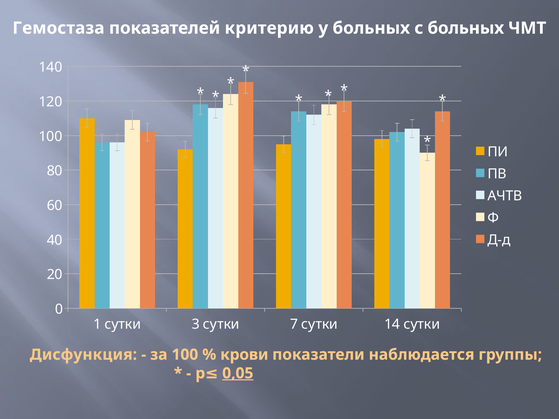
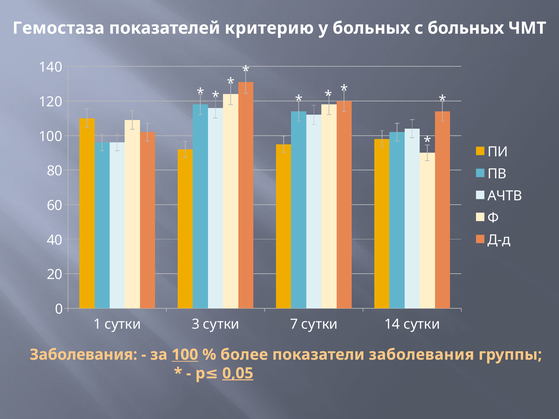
Дисфункция at (83, 355): Дисфункция -> Заболевания
100 at (185, 355) underline: none -> present
крови: крови -> более
показатели наблюдается: наблюдается -> заболевания
